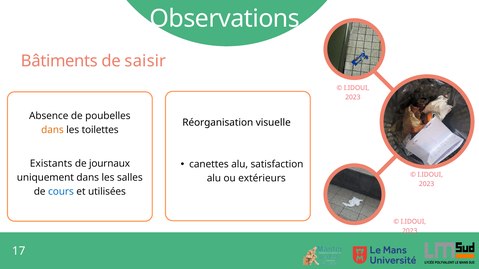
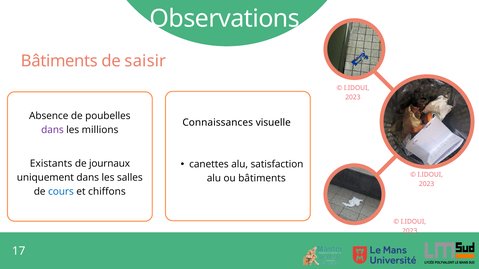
Réorganisation: Réorganisation -> Connaissances
dans at (52, 130) colour: orange -> purple
toilettes: toilettes -> millions
ou extérieurs: extérieurs -> bâtiments
utilisées: utilisées -> chiffons
